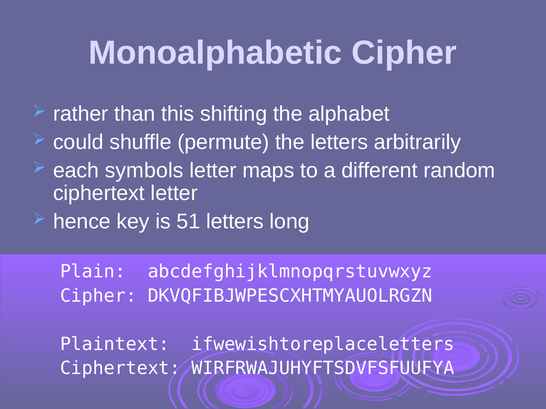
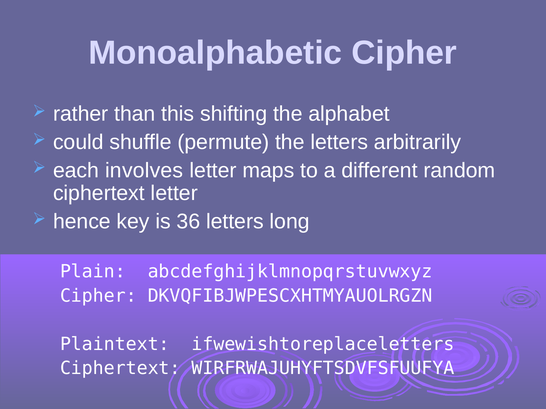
symbols: symbols -> involves
51: 51 -> 36
